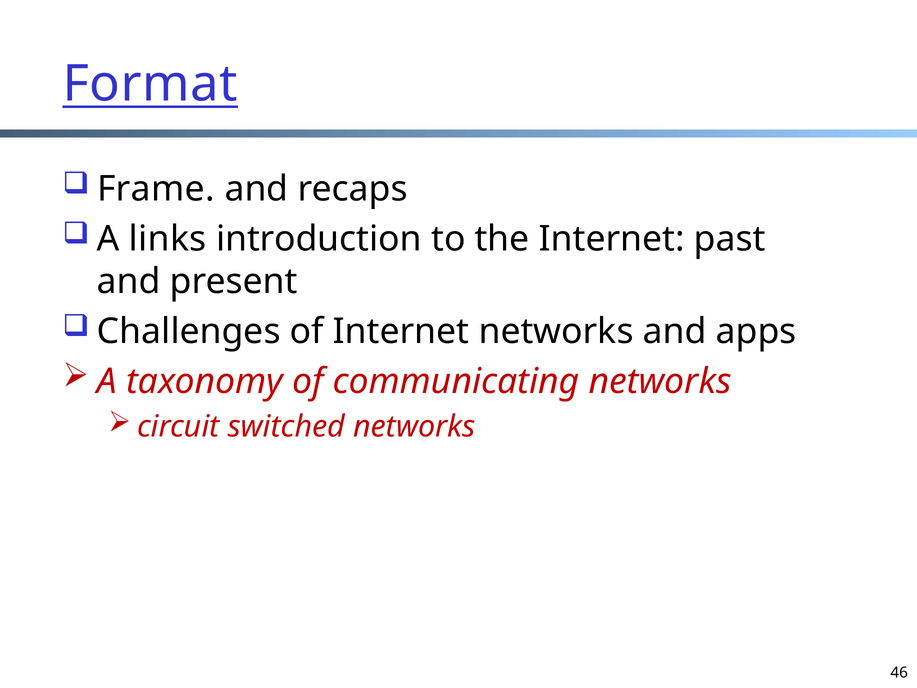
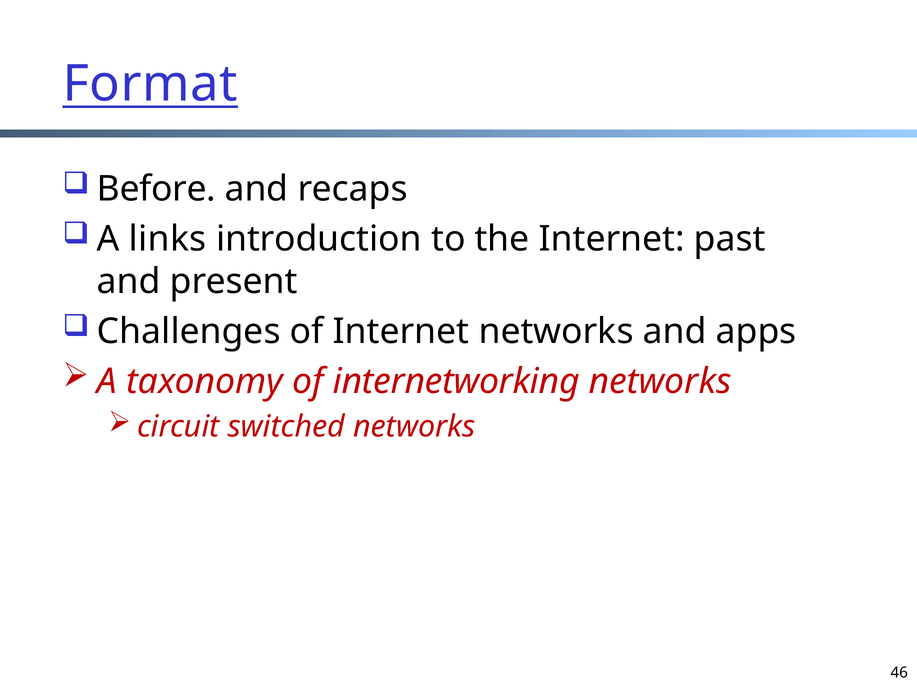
Frame: Frame -> Before
communicating: communicating -> internetworking
